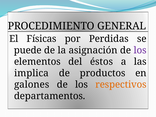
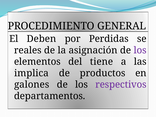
Físicas: Físicas -> Deben
puede: puede -> reales
éstos: éstos -> tiene
respectivos colour: orange -> purple
